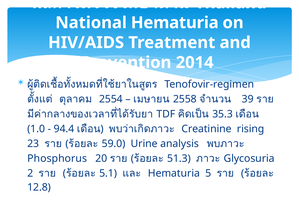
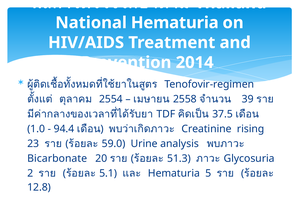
35.3: 35.3 -> 37.5
Phosphorus: Phosphorus -> Bicarbonate
